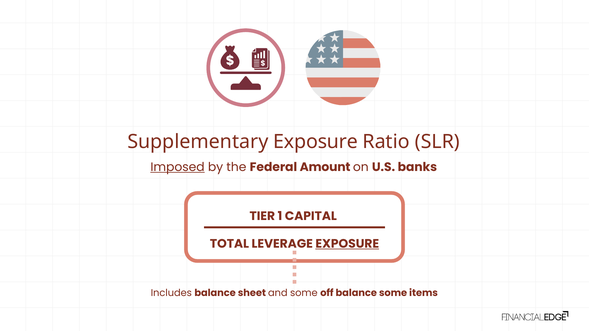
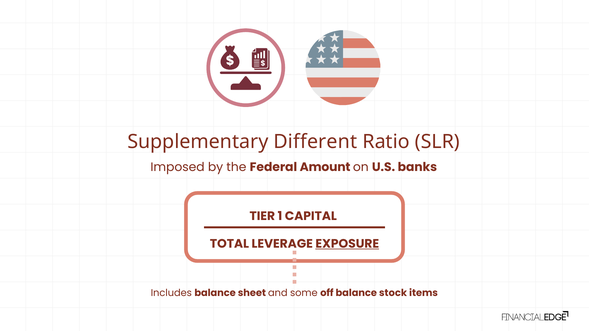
Supplementary Exposure: Exposure -> Different
Imposed underline: present -> none
balance some: some -> stock
